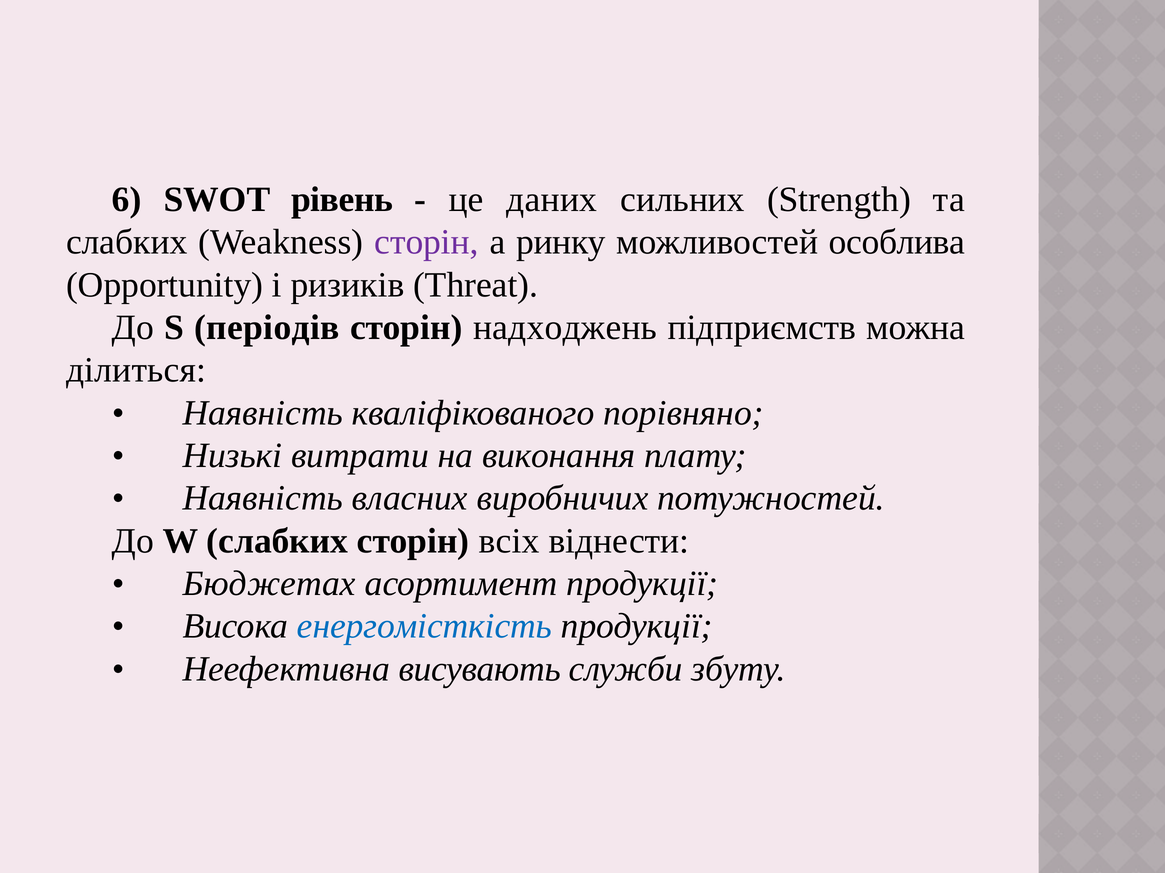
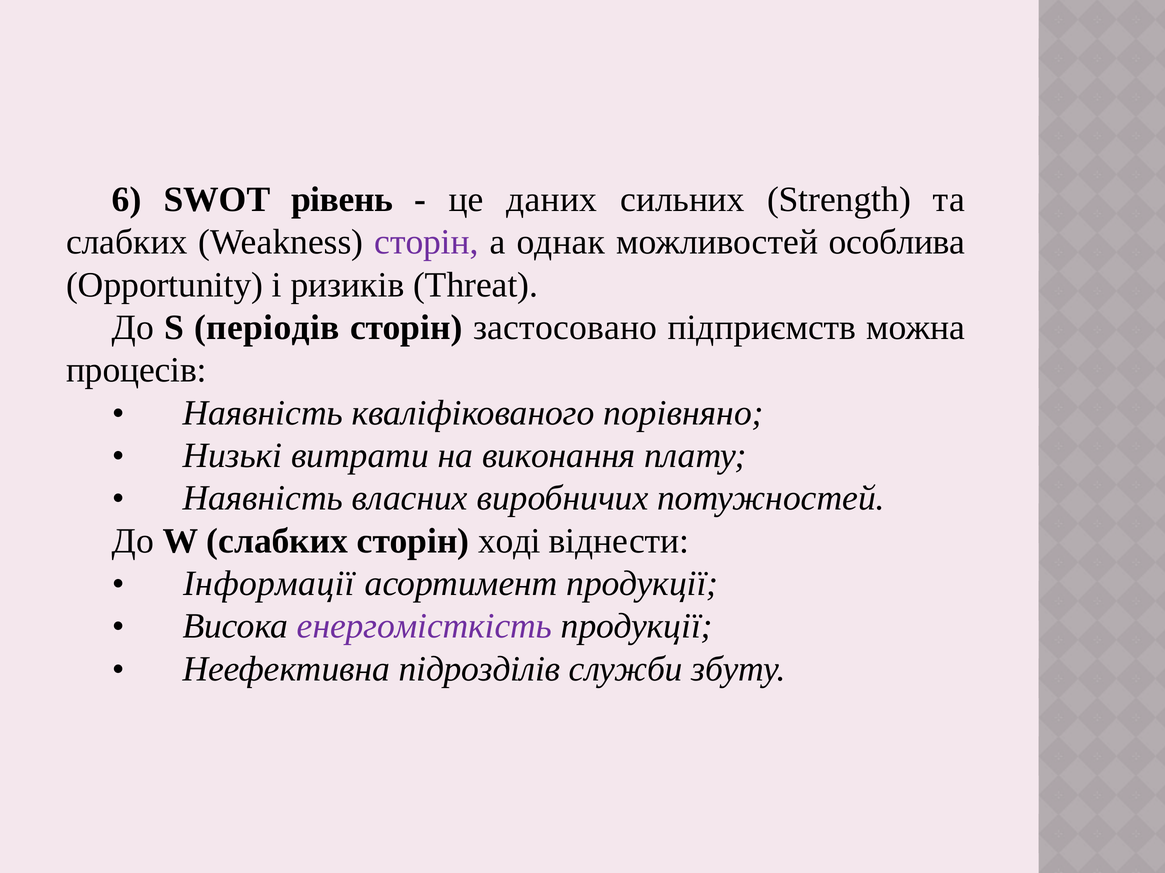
ринку: ринку -> однак
надходжень: надходжень -> застосовано
ділиться: ділиться -> процесів
всіх: всіх -> ході
Бюджетах: Бюджетах -> Інформації
енергомісткість colour: blue -> purple
висувають: висувають -> підрозділів
